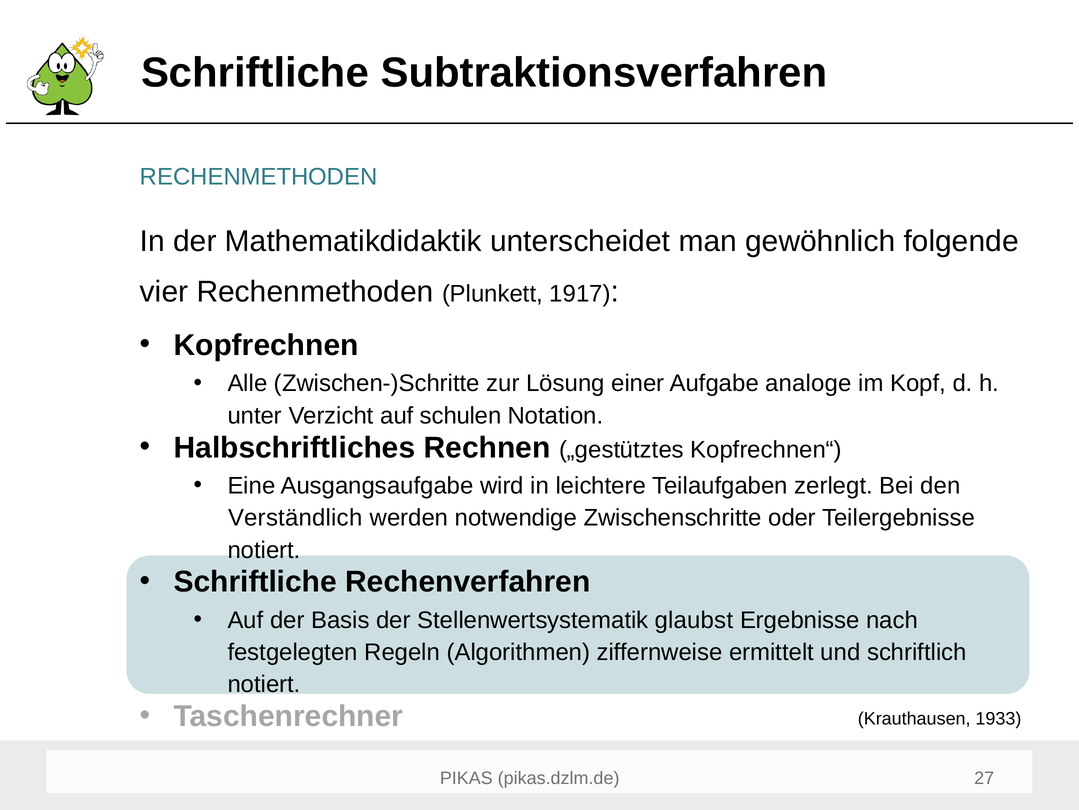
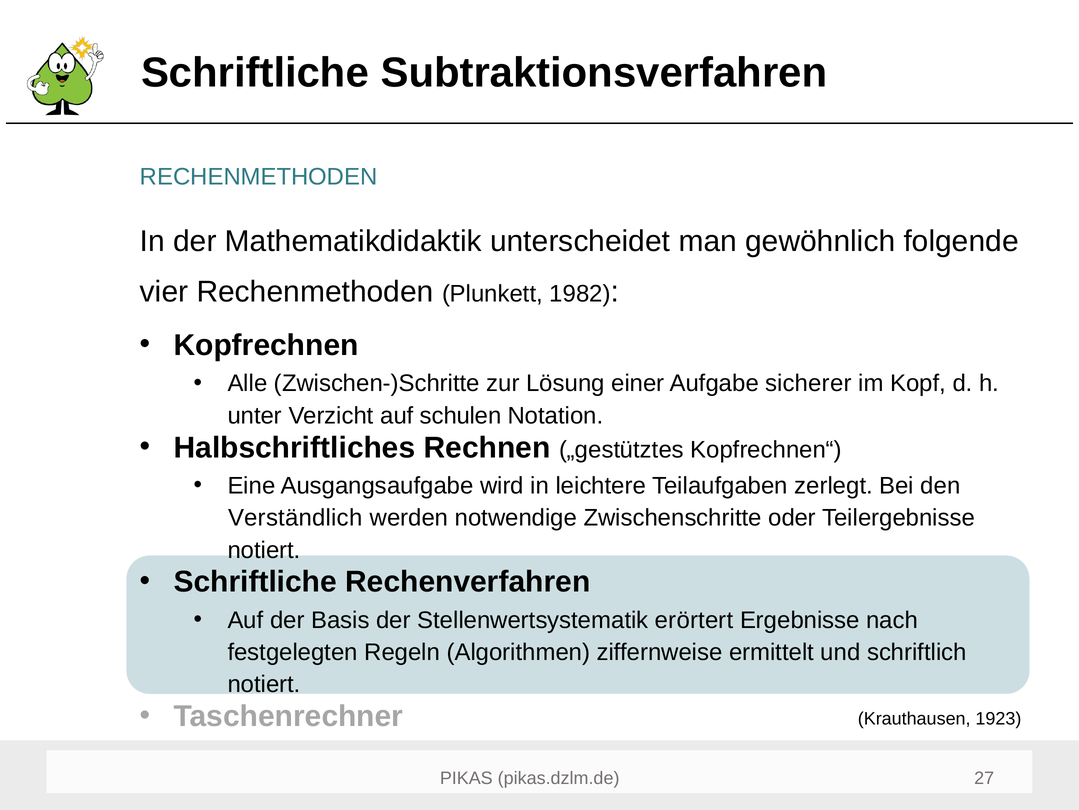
1917: 1917 -> 1982
analoge: analoge -> sicherer
glaubst: glaubst -> erörtert
1933: 1933 -> 1923
